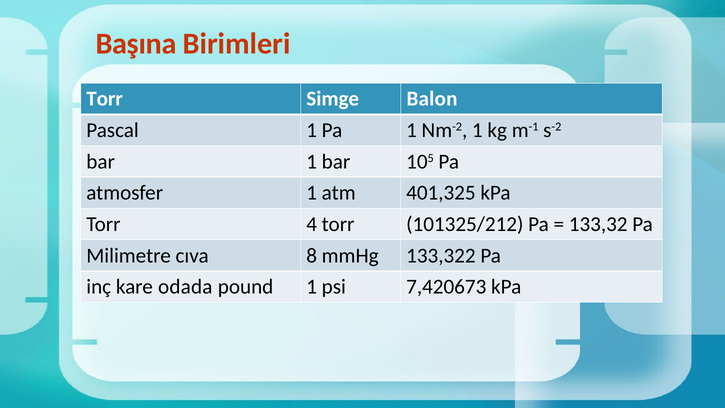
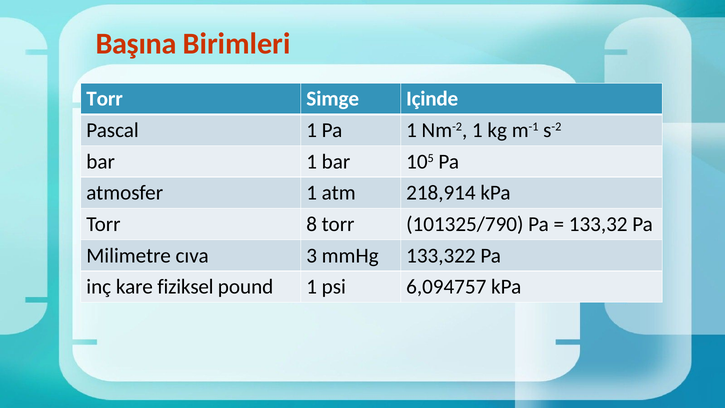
Balon: Balon -> Içinde
401,325: 401,325 -> 218,914
4: 4 -> 8
101325/212: 101325/212 -> 101325/790
8: 8 -> 3
odada: odada -> fiziksel
7,420673: 7,420673 -> 6,094757
